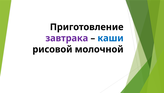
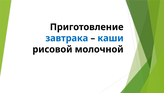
завтрака colour: purple -> blue
